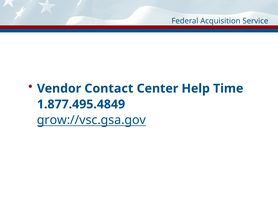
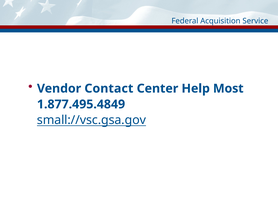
Time: Time -> Most
grow://vsc.gsa.gov: grow://vsc.gsa.gov -> small://vsc.gsa.gov
